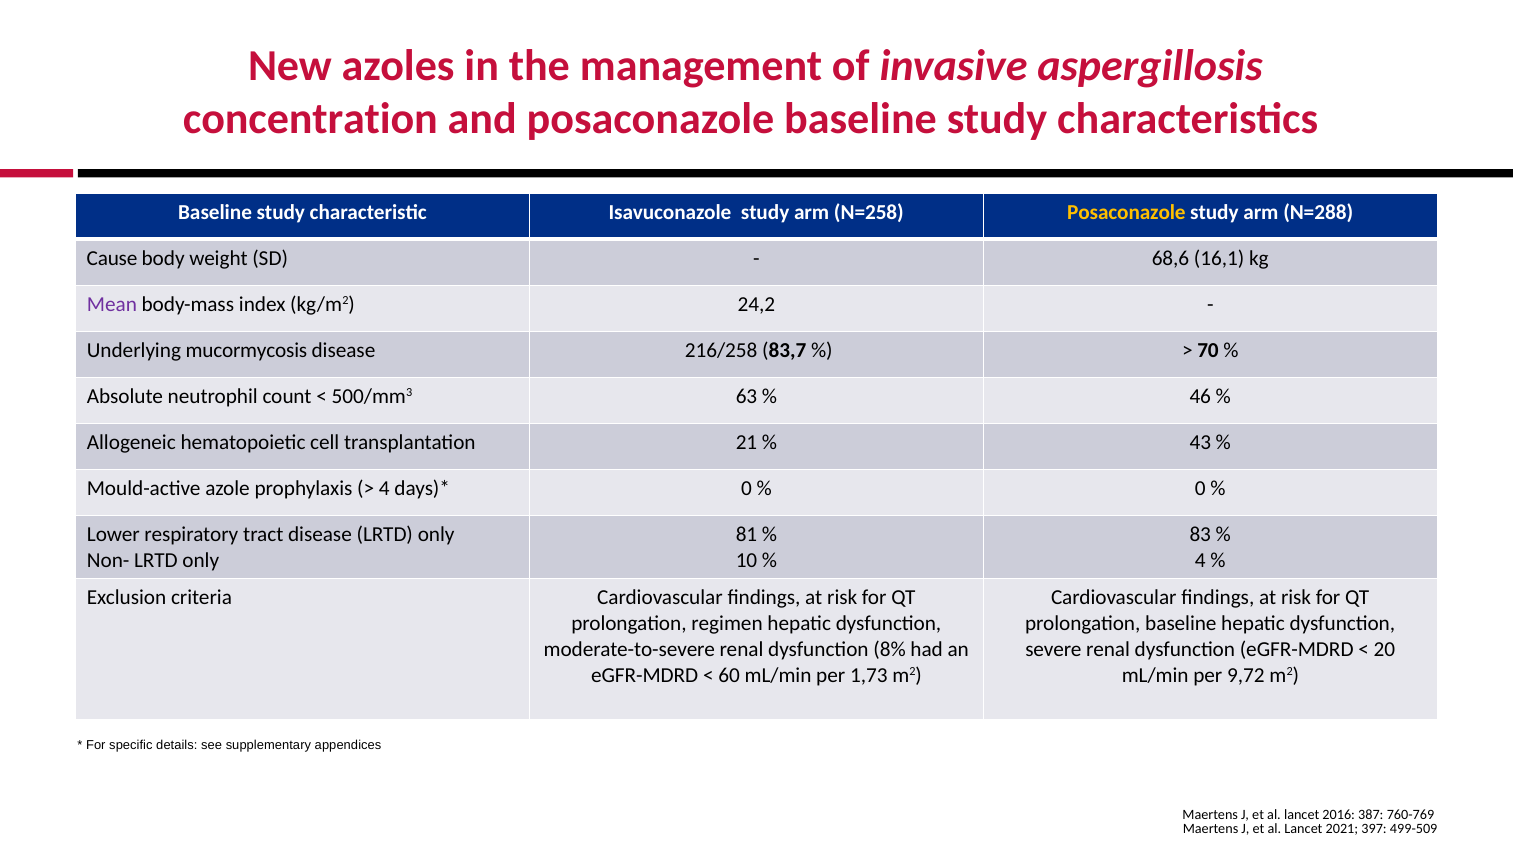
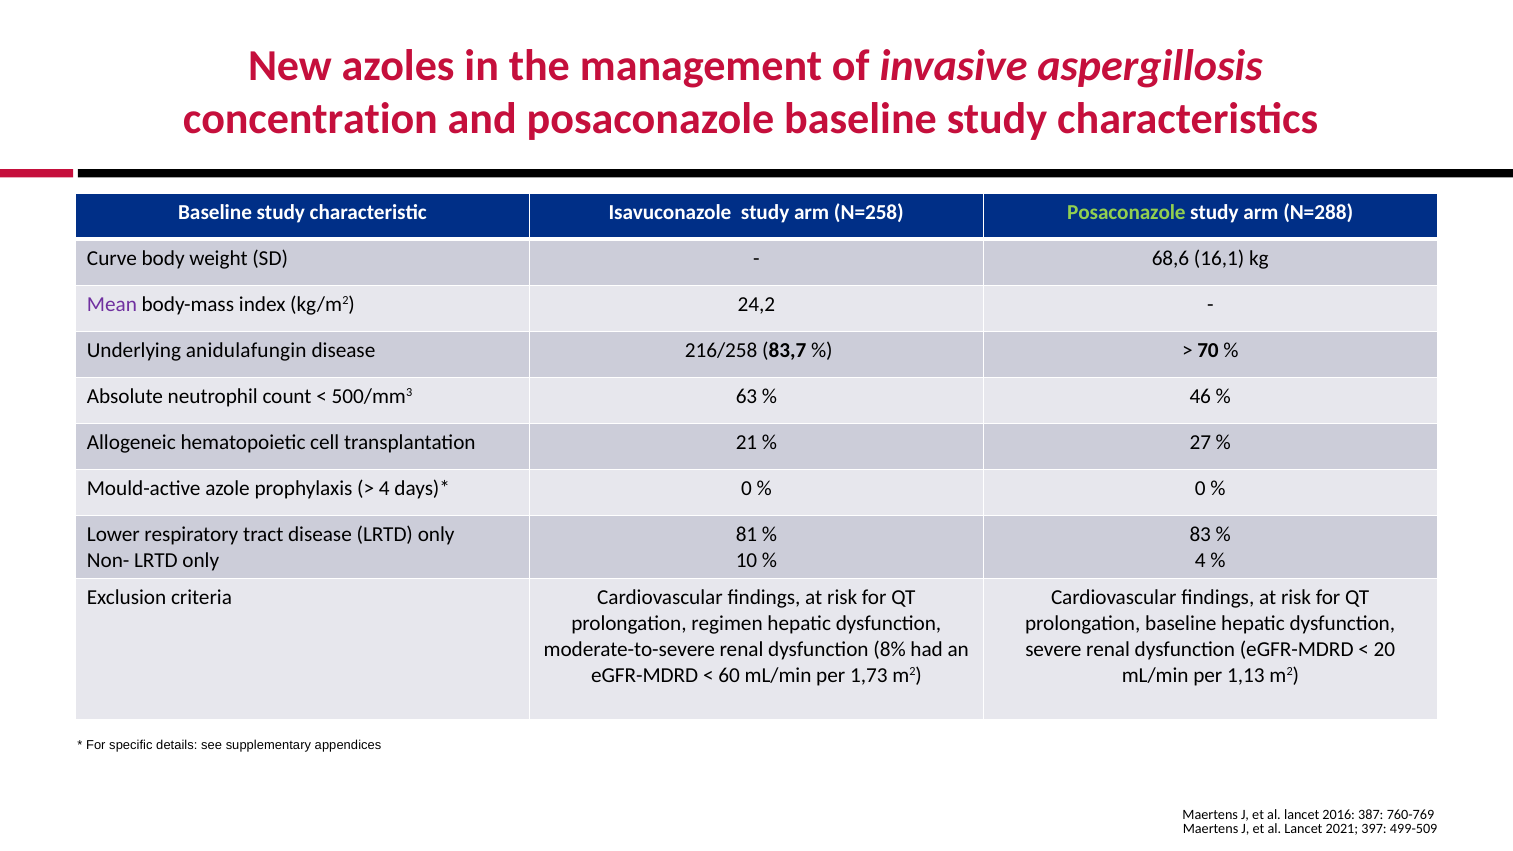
Posaconazole at (1126, 212) colour: yellow -> light green
Cause: Cause -> Curve
mucormycosis: mucormycosis -> anidulafungin
43: 43 -> 27
9,72: 9,72 -> 1,13
